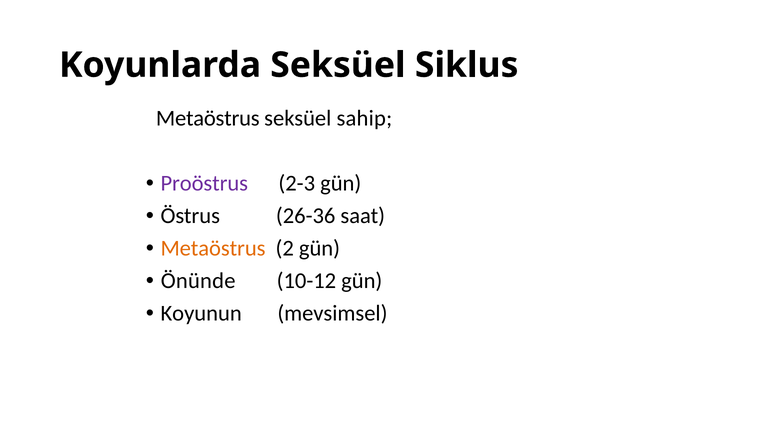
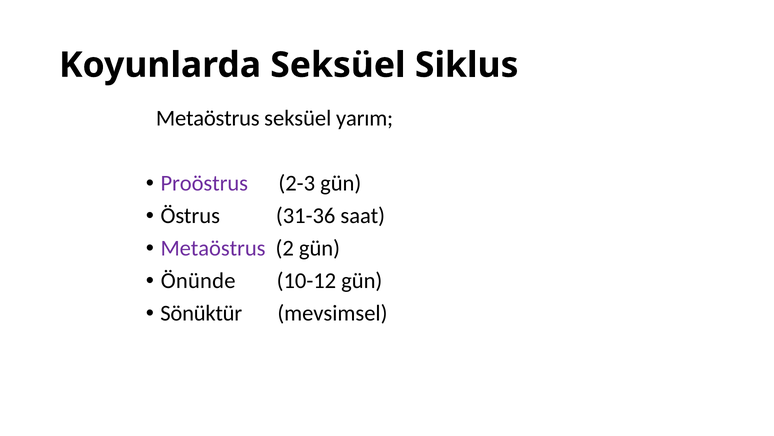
sahip: sahip -> yarım
26-36: 26-36 -> 31-36
Metaöstrus at (213, 248) colour: orange -> purple
Koyunun: Koyunun -> Sönüktür
